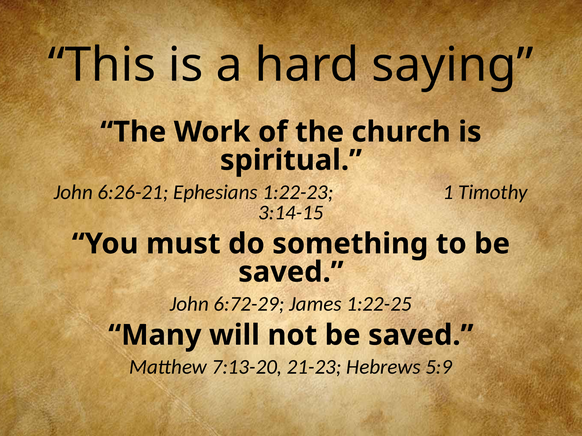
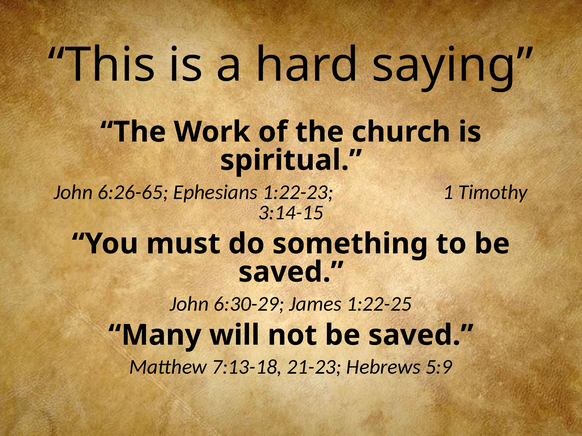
6:26-21: 6:26-21 -> 6:26-65
6:72-29: 6:72-29 -> 6:30-29
7:13-20: 7:13-20 -> 7:13-18
